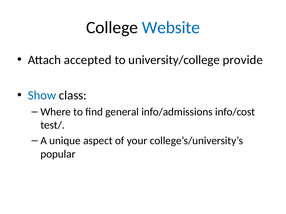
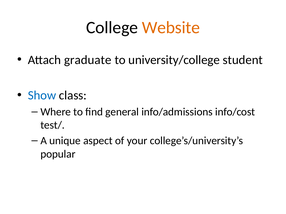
Website colour: blue -> orange
accepted: accepted -> graduate
provide: provide -> student
